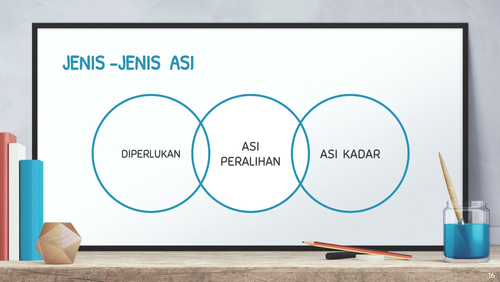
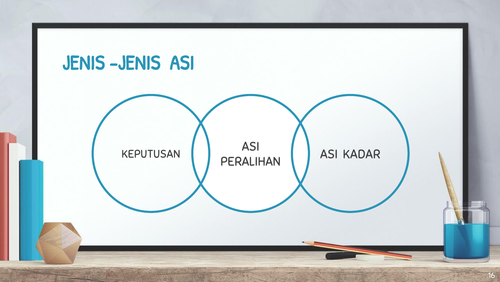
DIPERLUKAN: DIPERLUKAN -> KEPUTUSAN
